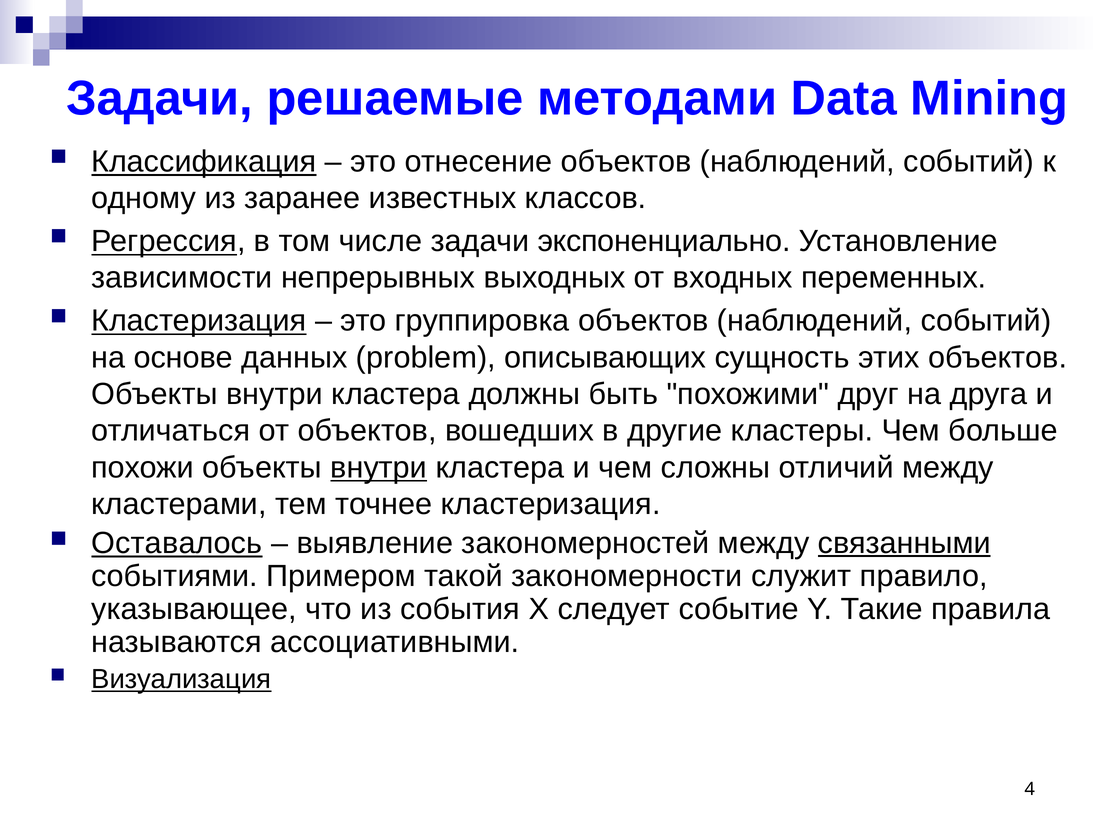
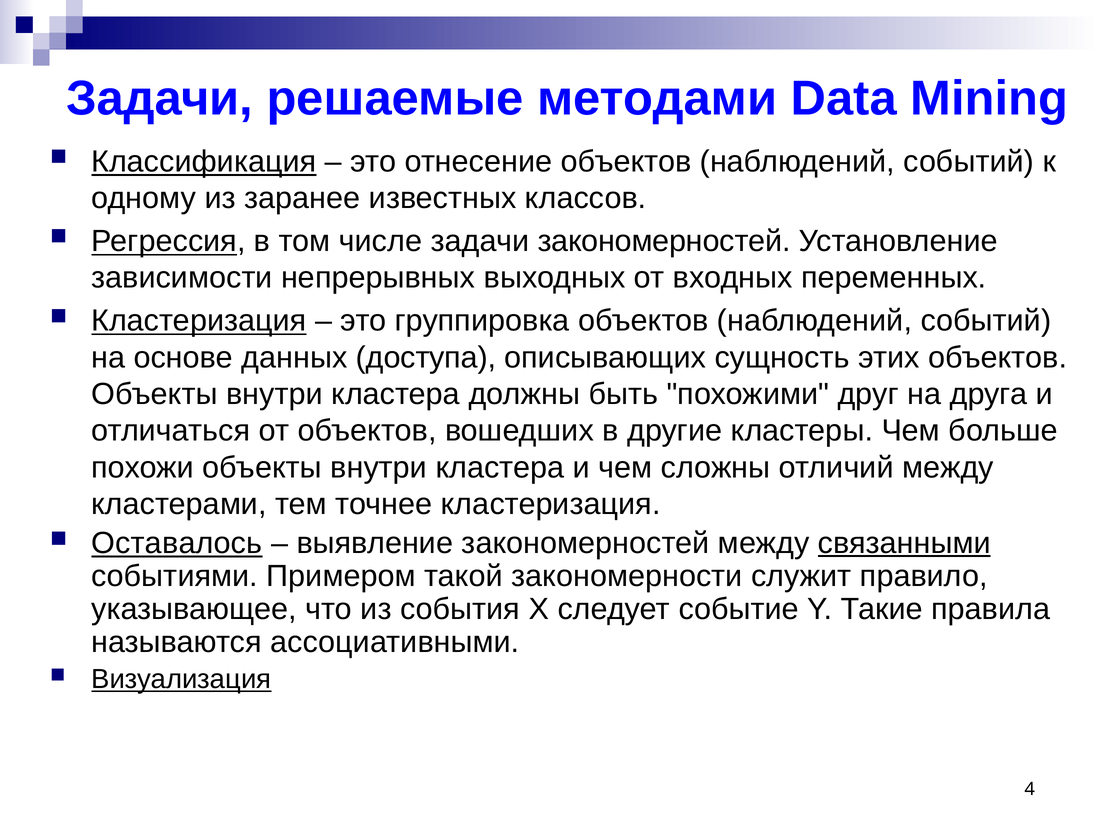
задачи экспоненциально: экспоненциально -> закономерностей
problem: problem -> доступа
внутри at (379, 467) underline: present -> none
